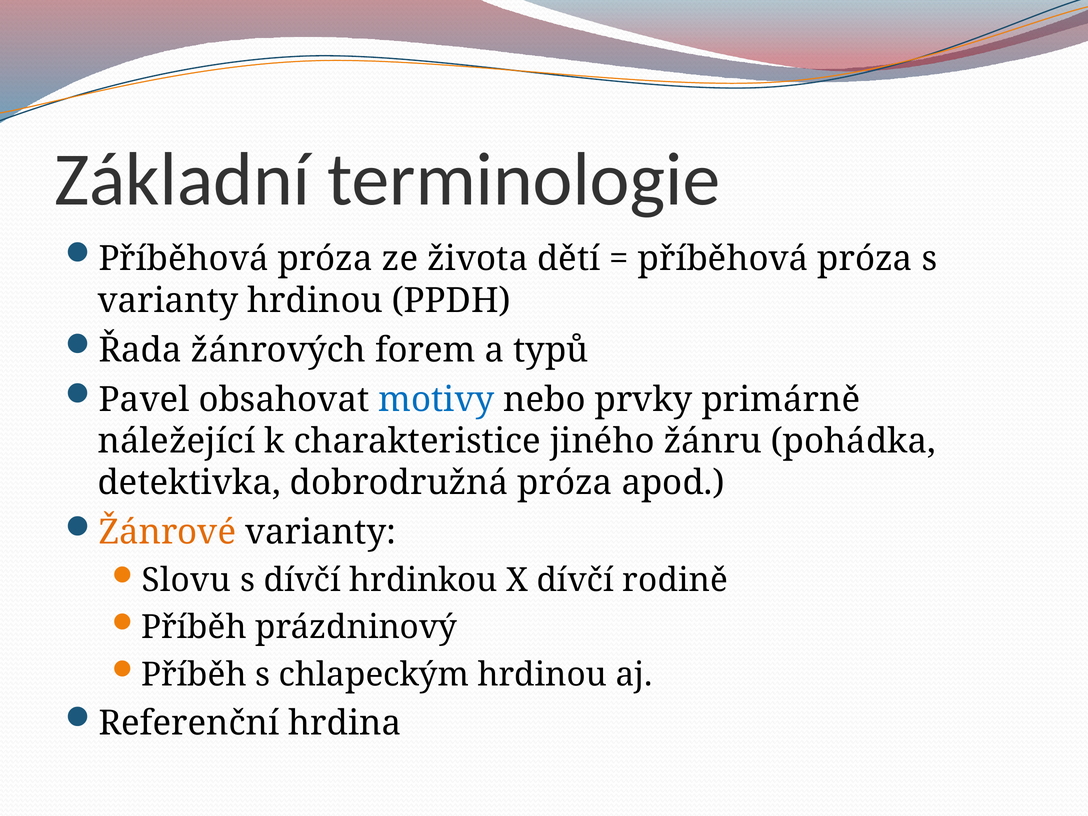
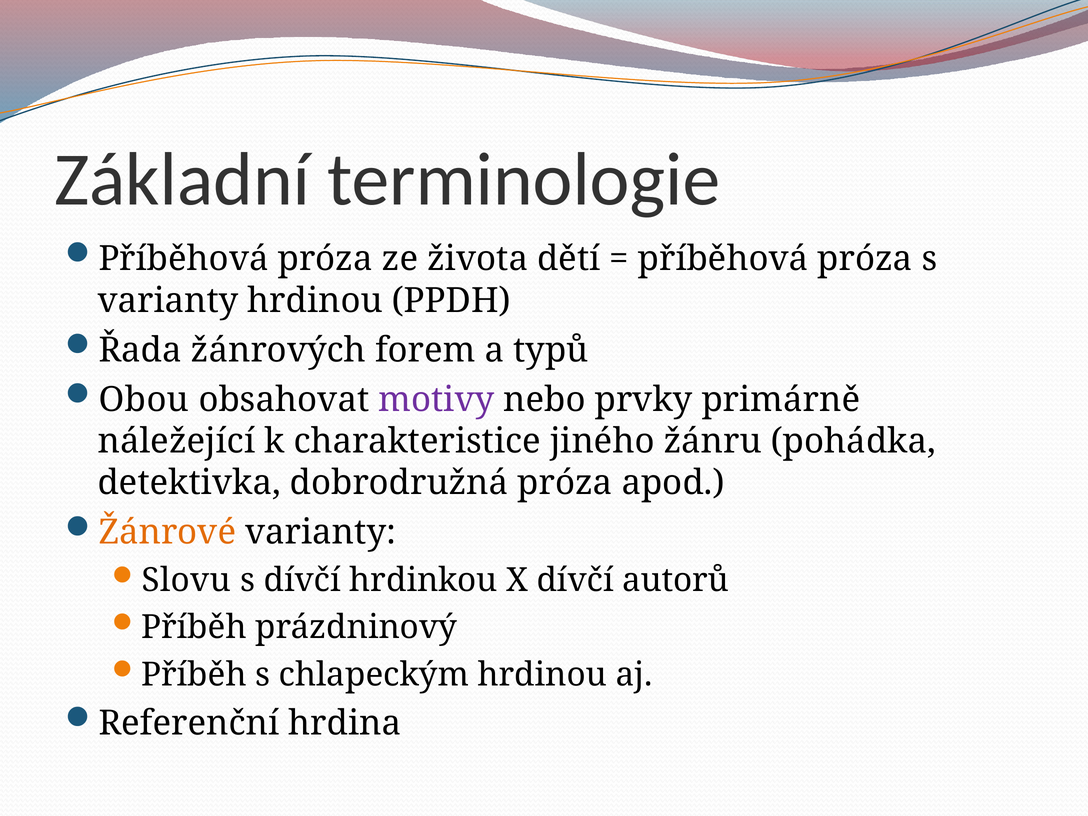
Pavel: Pavel -> Obou
motivy colour: blue -> purple
rodině: rodině -> autorů
